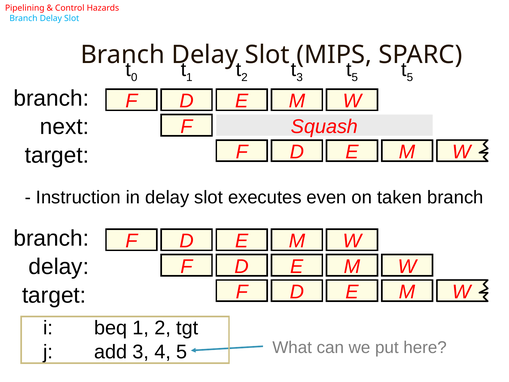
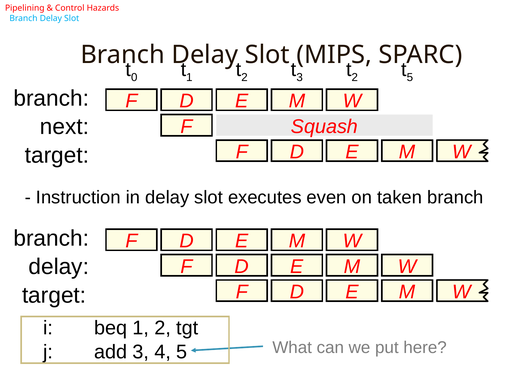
5 at (355, 77): 5 -> 2
